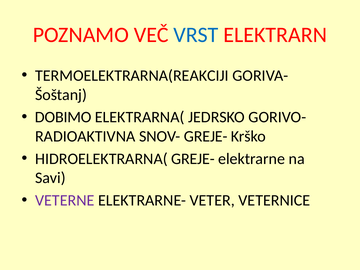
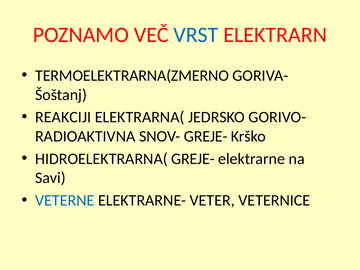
TERMOELEKTRARNA(REAKCIJI: TERMOELEKTRARNA(REAKCIJI -> TERMOELEKTRARNA(ZMERNO
DOBIMO: DOBIMO -> REAKCIJI
VETERNE colour: purple -> blue
